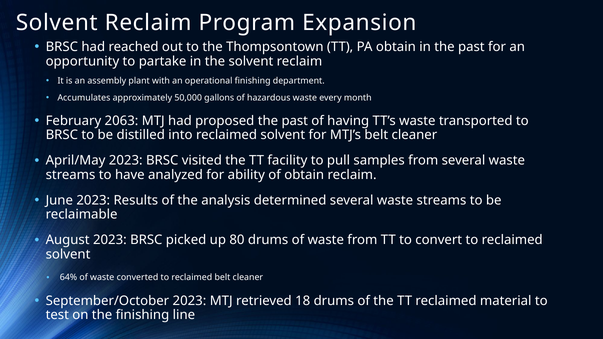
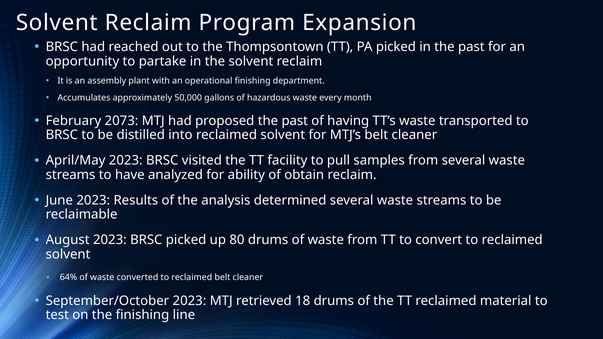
PA obtain: obtain -> picked
2063: 2063 -> 2073
